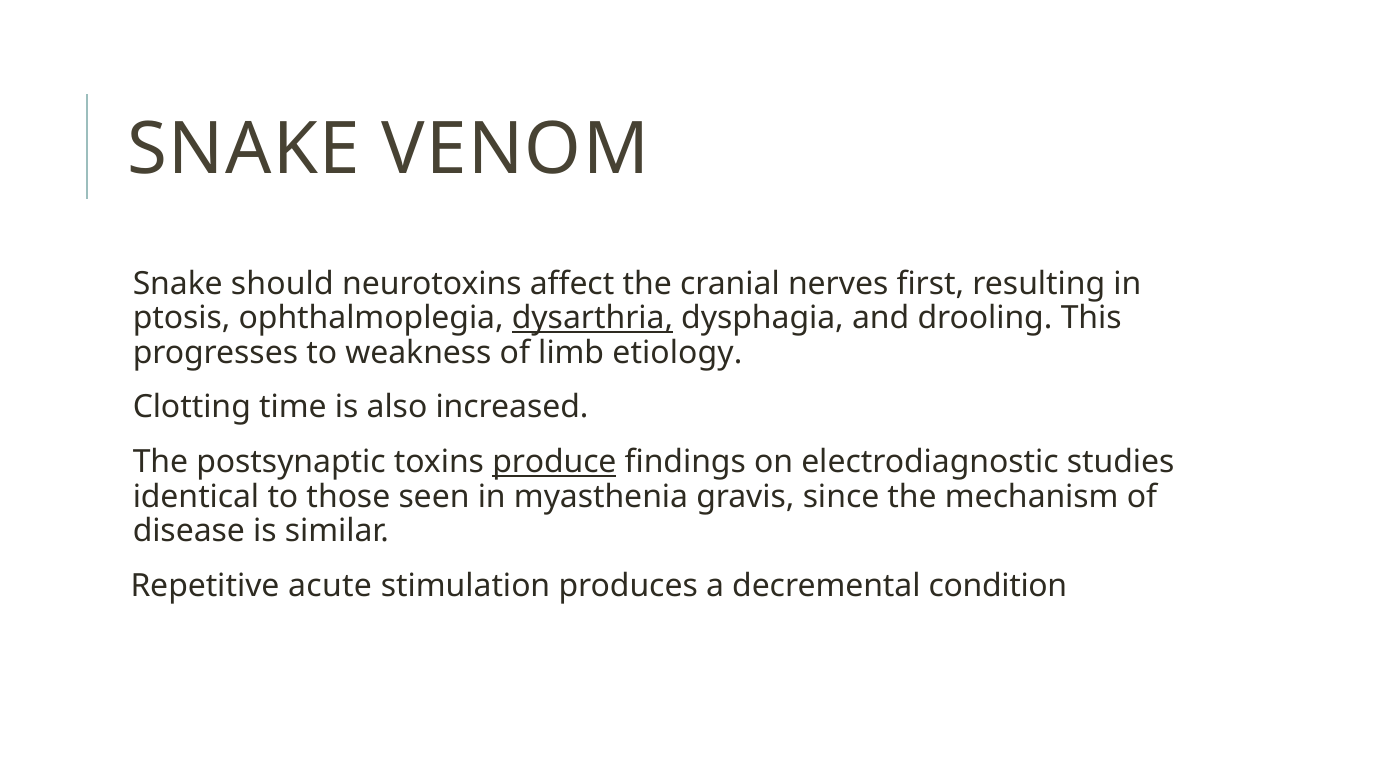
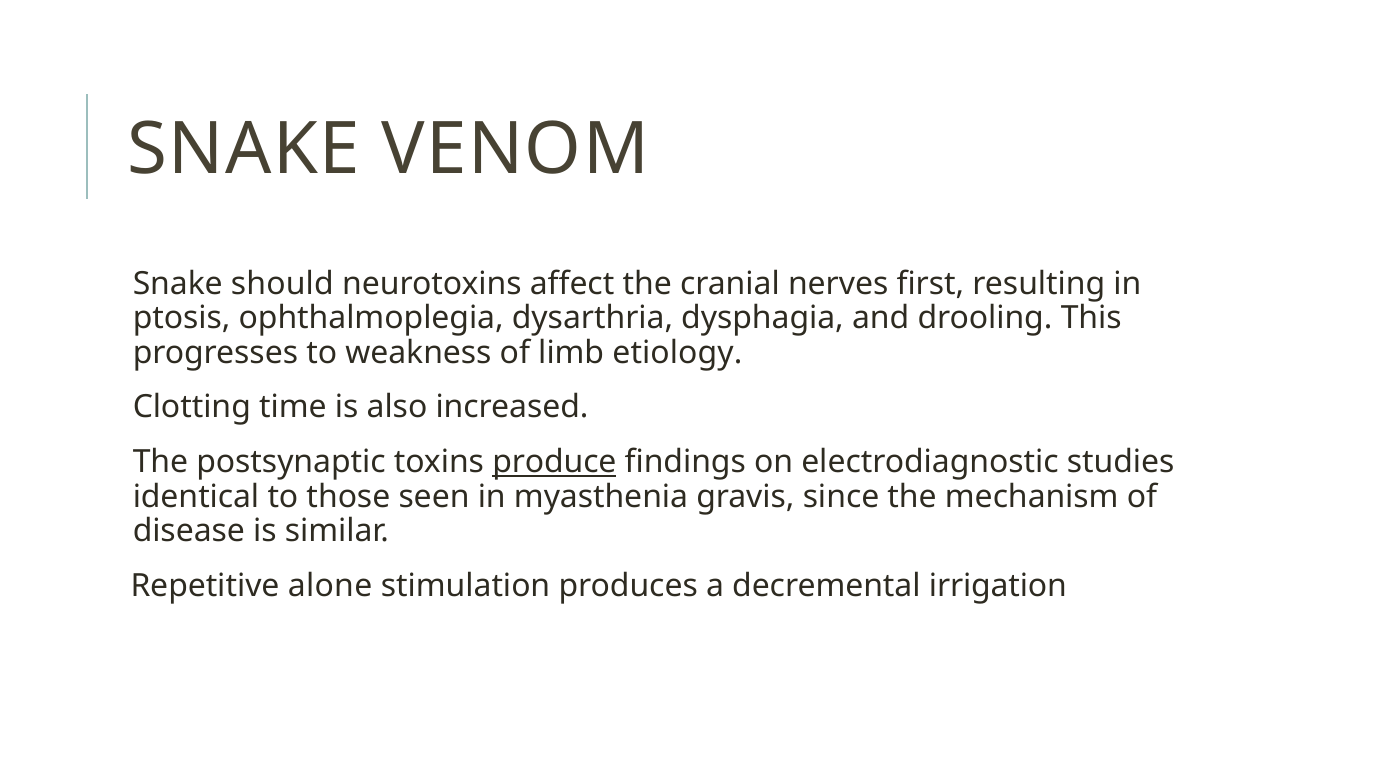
dysarthria underline: present -> none
acute: acute -> alone
condition: condition -> irrigation
